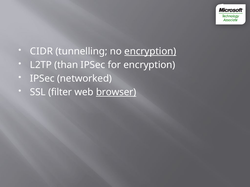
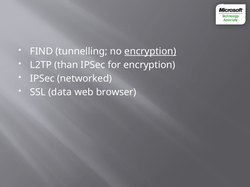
CIDR: CIDR -> FIND
filter: filter -> data
browser underline: present -> none
